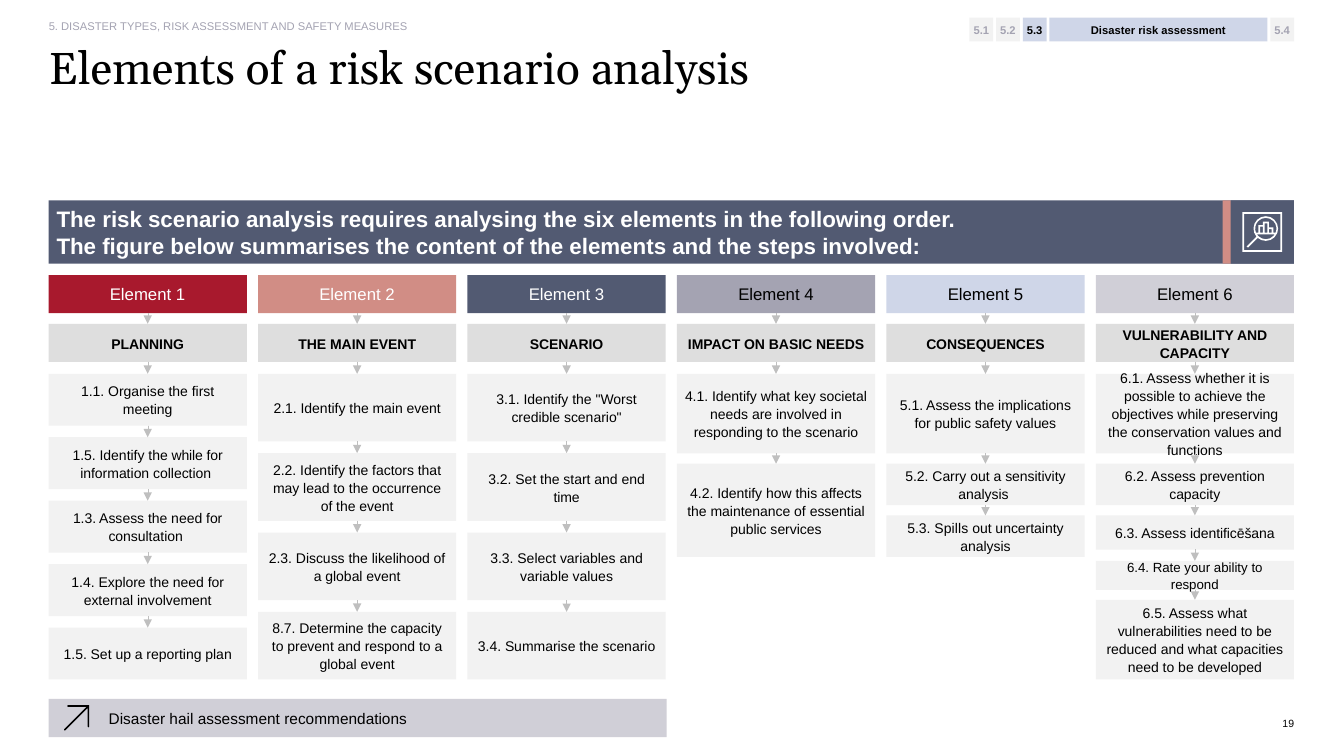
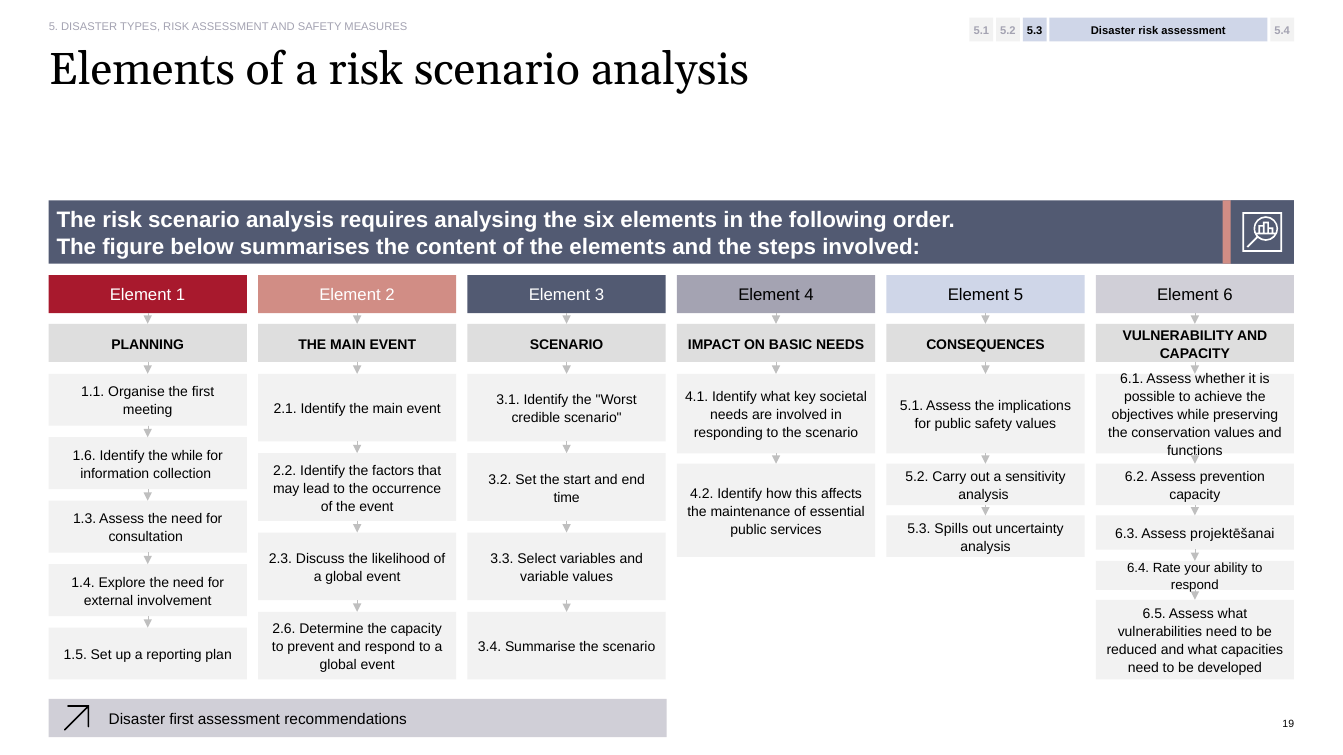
1.5 at (84, 456): 1.5 -> 1.6
identificēšana: identificēšana -> projektēšanai
8.7: 8.7 -> 2.6
Disaster hail: hail -> first
